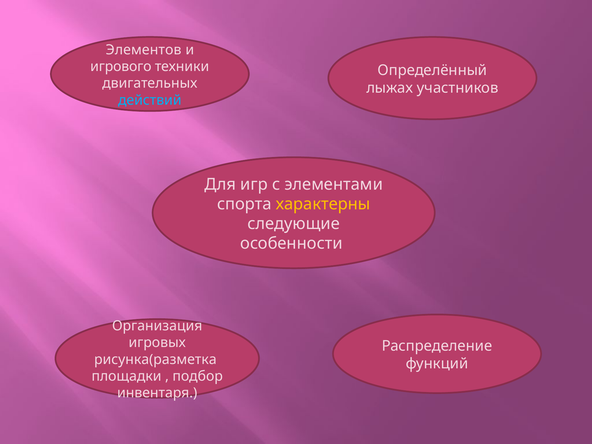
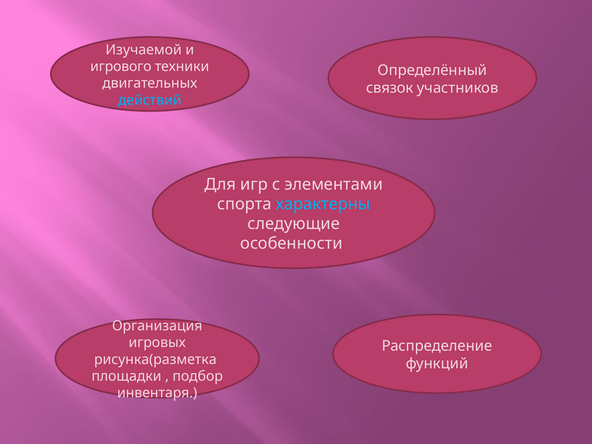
Элементов: Элементов -> Изучаемой
лыжах: лыжах -> связок
характерны colour: yellow -> light blue
